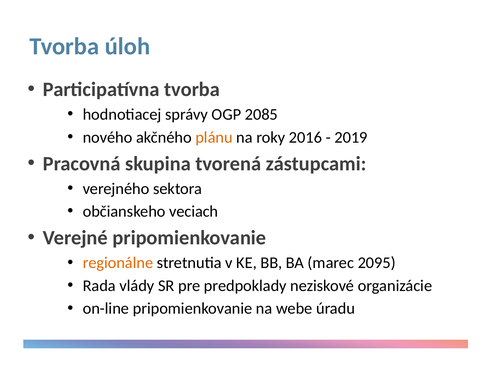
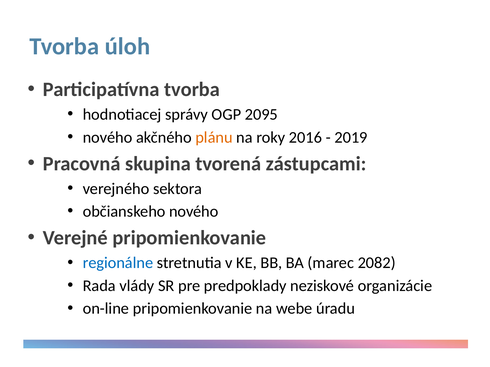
2085: 2085 -> 2095
občianskeho veciach: veciach -> nového
regionálne colour: orange -> blue
2095: 2095 -> 2082
